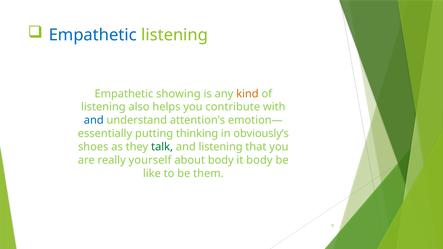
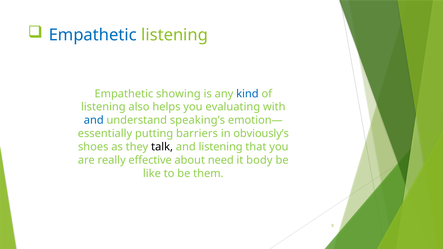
kind colour: orange -> blue
contribute: contribute -> evaluating
attention’s: attention’s -> speaking’s
thinking: thinking -> barriers
talk colour: green -> black
yourself: yourself -> effective
about body: body -> need
